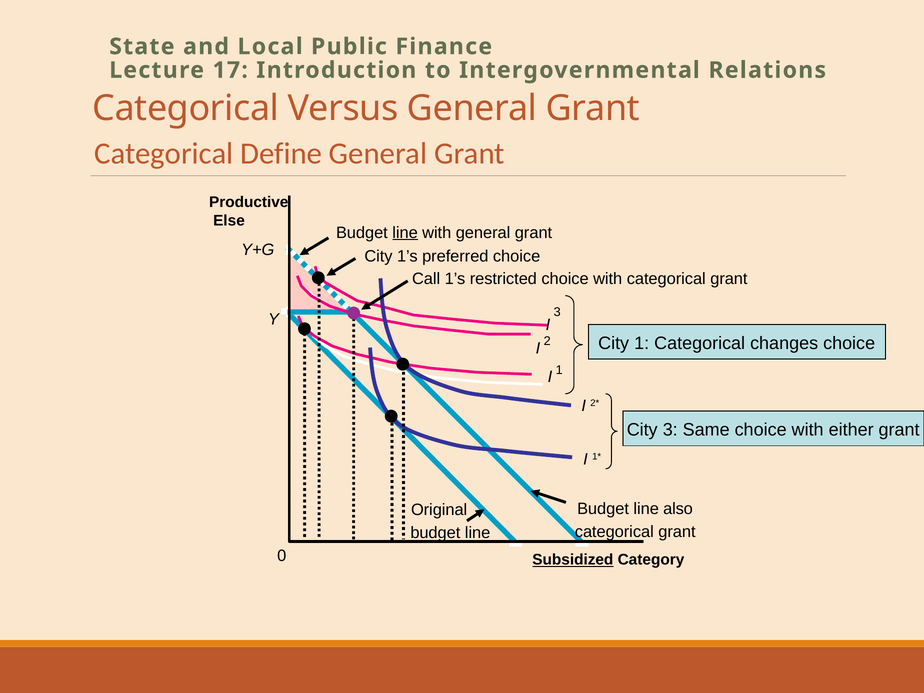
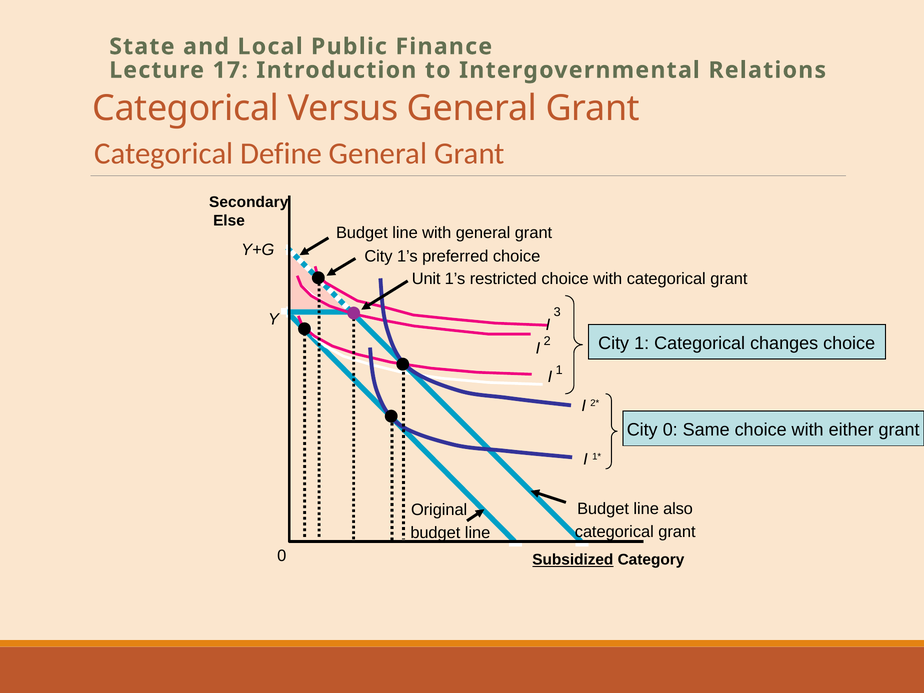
Productive: Productive -> Secondary
line at (405, 233) underline: present -> none
Call: Call -> Unit
City 3: 3 -> 0
